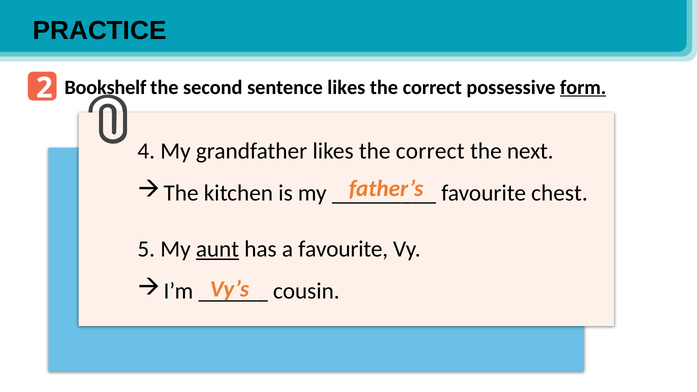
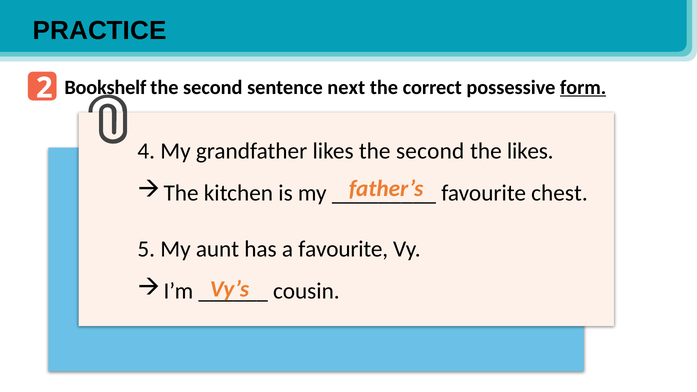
sentence likes: likes -> next
grandfather likes the correct: correct -> second
the next: next -> likes
aunt underline: present -> none
